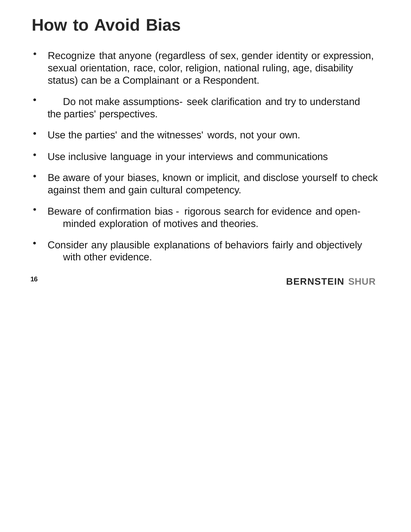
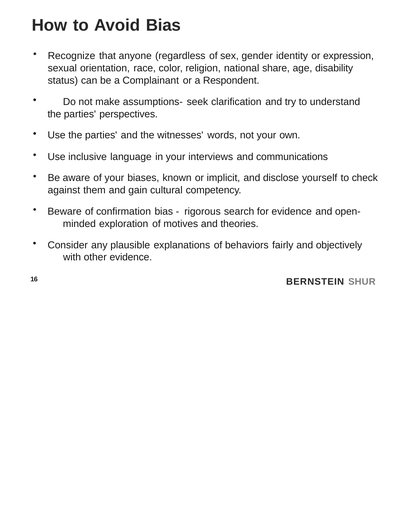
ruling: ruling -> share
